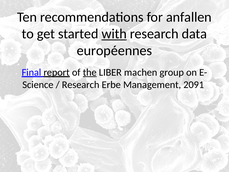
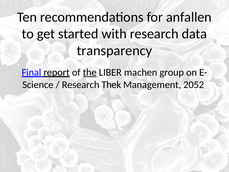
with underline: present -> none
européennes: européennes -> transparency
Erbe: Erbe -> Thek
2091: 2091 -> 2052
